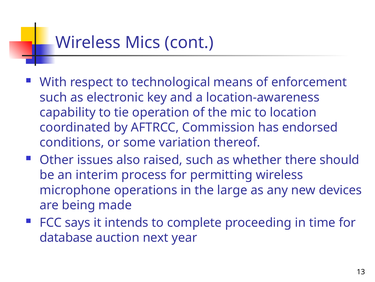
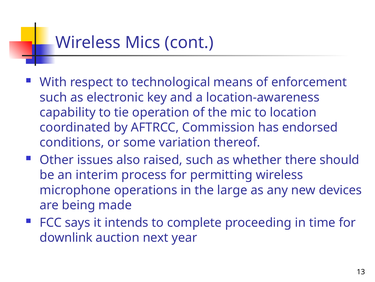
database: database -> downlink
